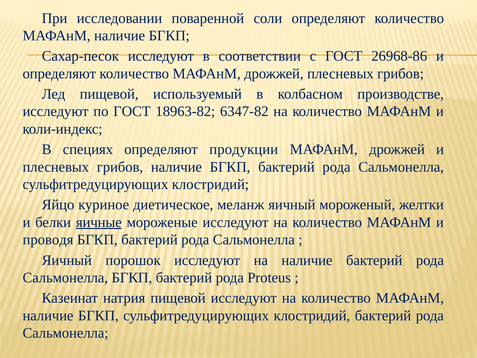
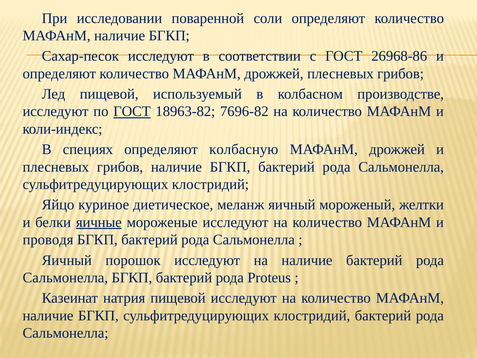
ГОСТ at (132, 111) underline: none -> present
6347-82: 6347-82 -> 7696-82
продукции: продукции -> колбасную
